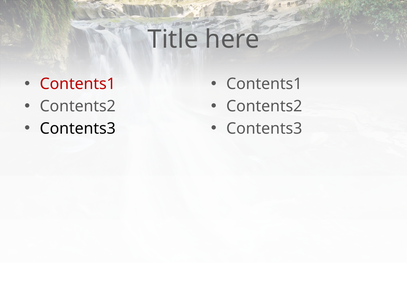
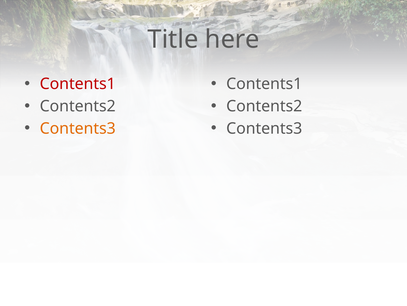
Contents3 at (78, 128) colour: black -> orange
